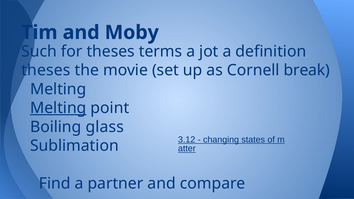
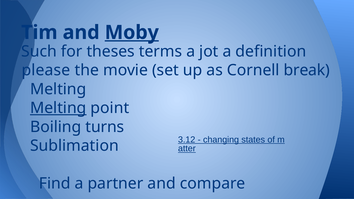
Moby underline: none -> present
theses at (46, 70): theses -> please
glass: glass -> turns
